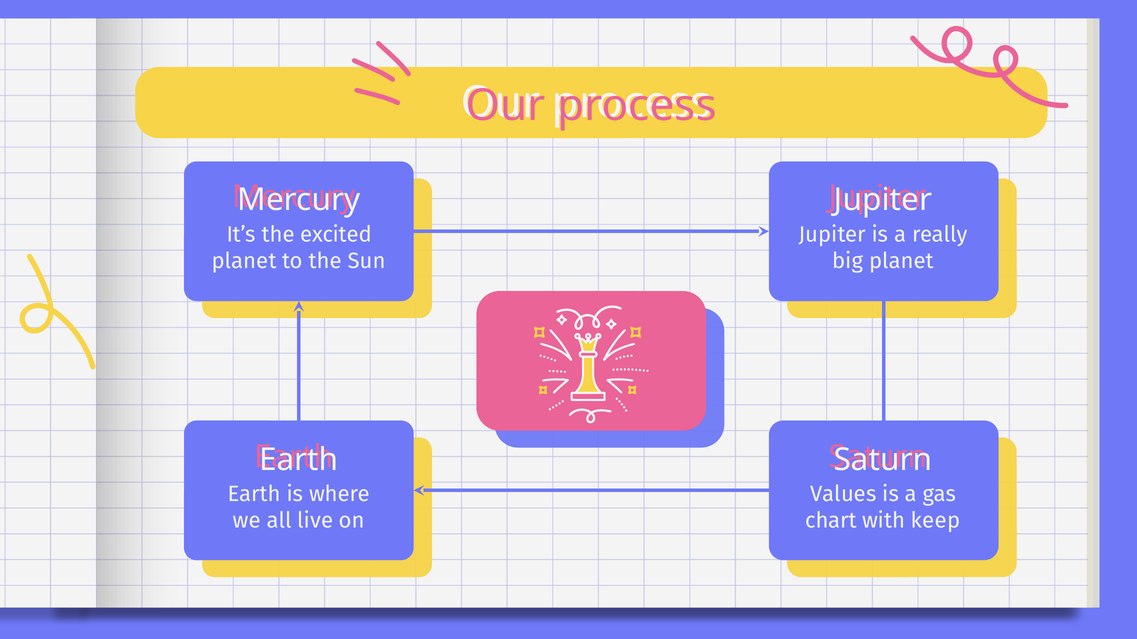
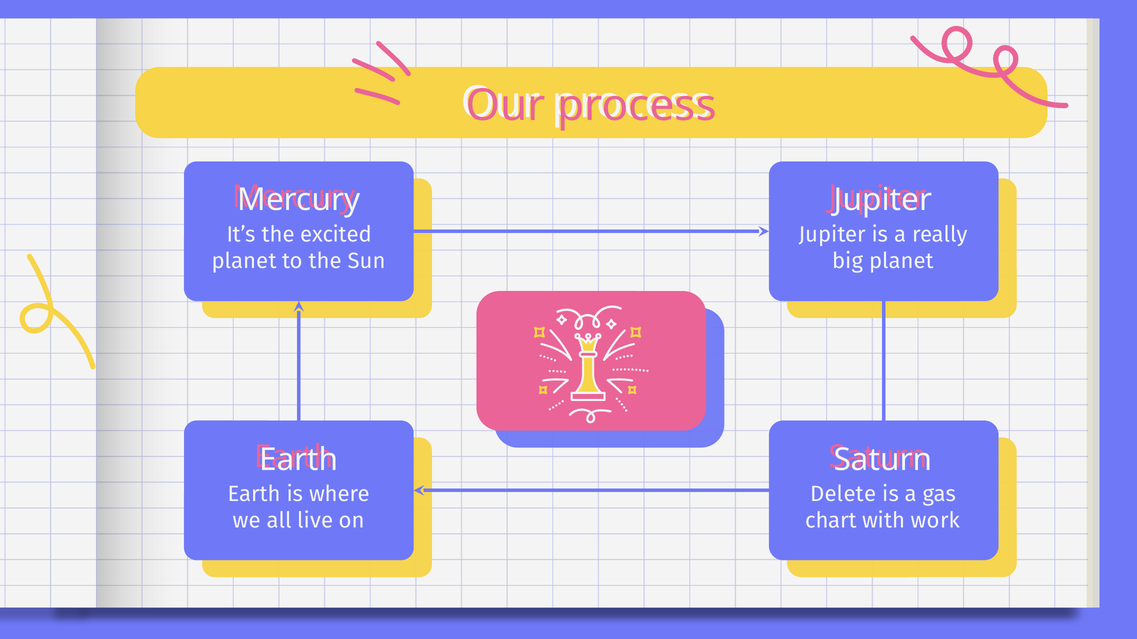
Values: Values -> Delete
keep: keep -> work
